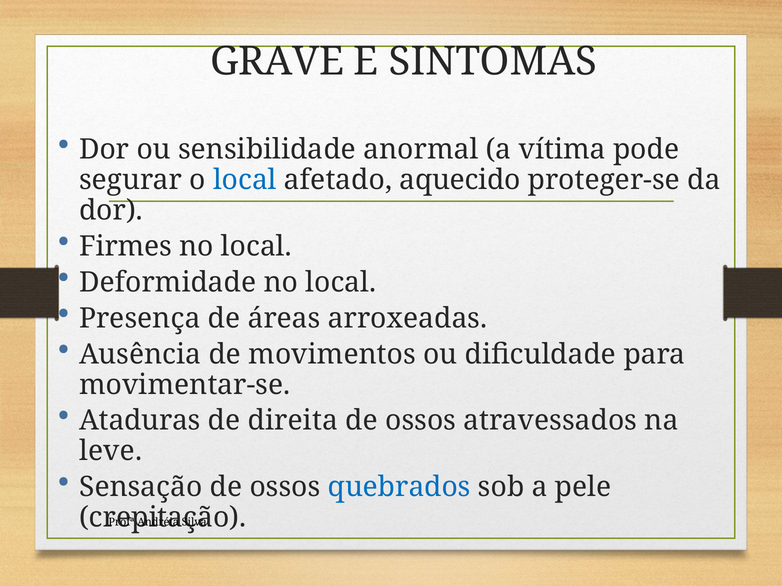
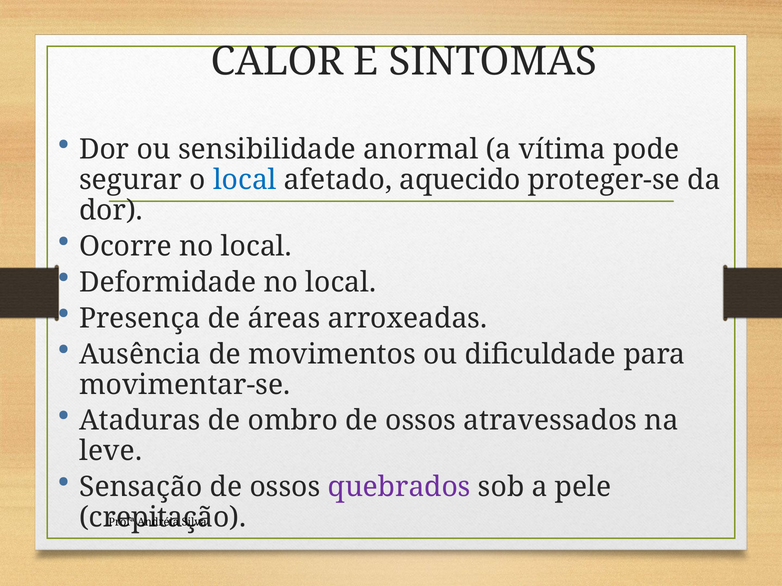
GRAVE: GRAVE -> CALOR
Firmes: Firmes -> Ocorre
direita: direita -> ombro
quebrados colour: blue -> purple
